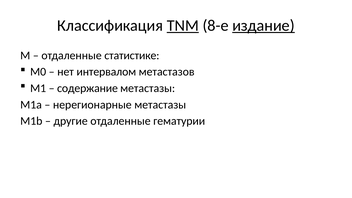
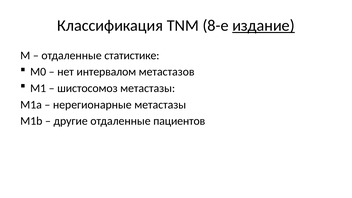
TNM underline: present -> none
содержание: содержание -> шистосомоз
гематурии: гематурии -> пациентов
